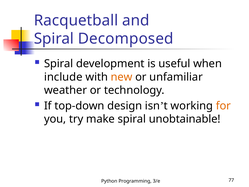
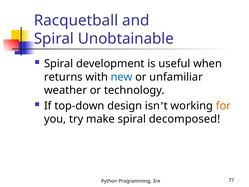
Decomposed: Decomposed -> Unobtainable
include: include -> returns
new colour: orange -> blue
unobtainable: unobtainable -> decomposed
